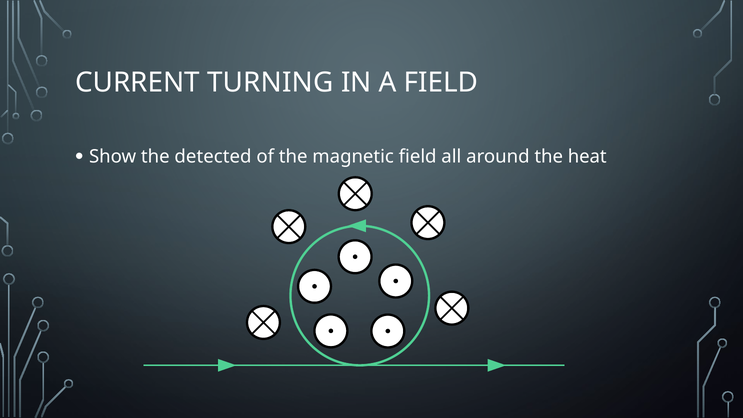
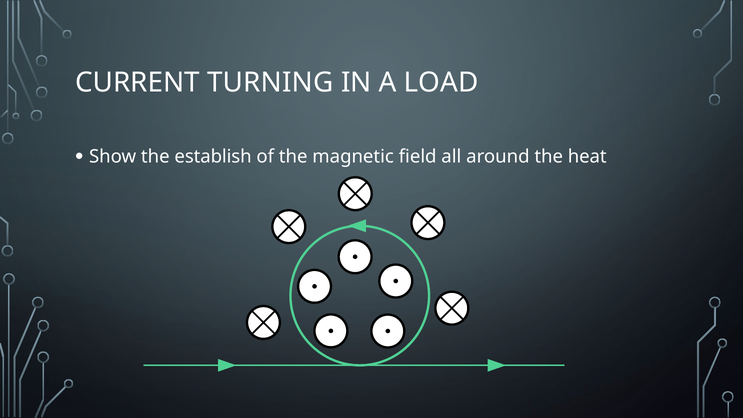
A FIELD: FIELD -> LOAD
detected: detected -> establish
